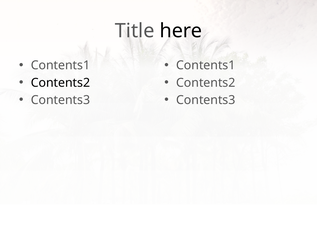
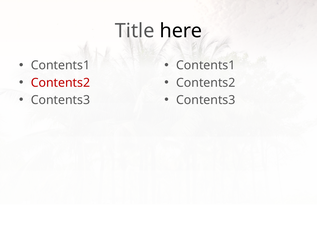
Contents2 at (61, 83) colour: black -> red
